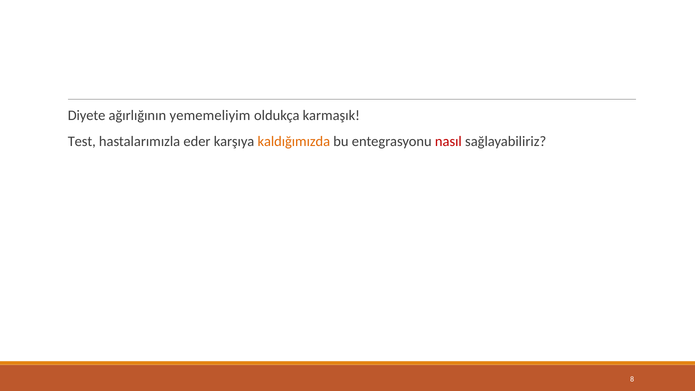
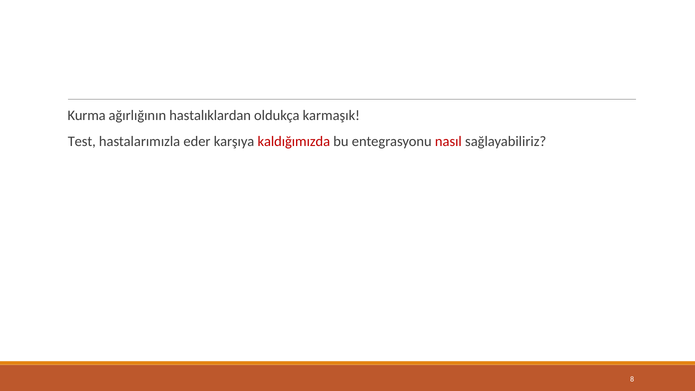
Diyete: Diyete -> Kurma
yememeliyim: yememeliyim -> hastalıklardan
kaldığımızda colour: orange -> red
